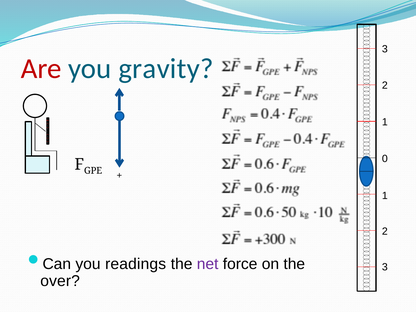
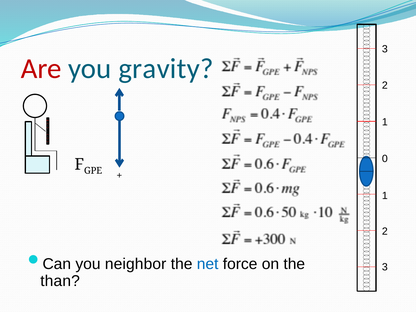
readings: readings -> neighbor
net colour: purple -> blue
over: over -> than
